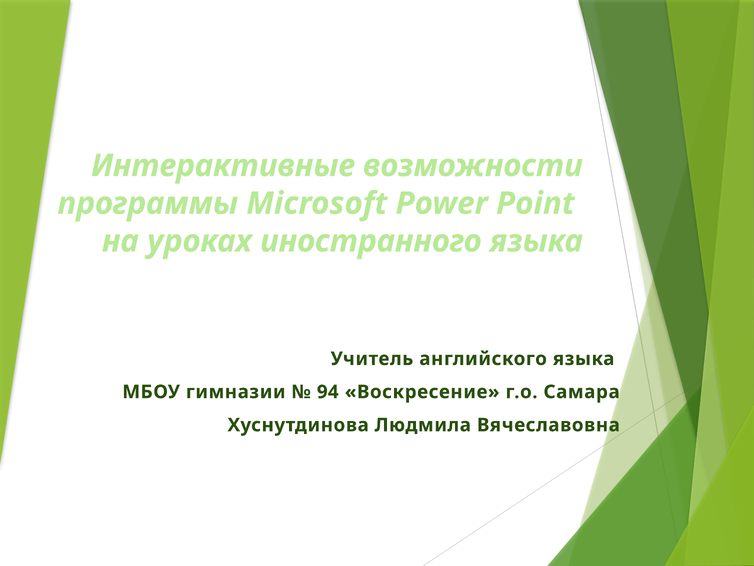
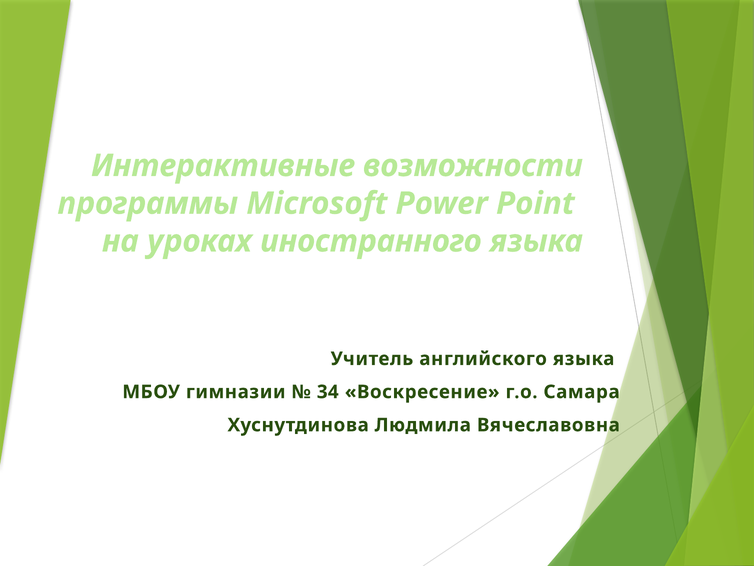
94: 94 -> 34
